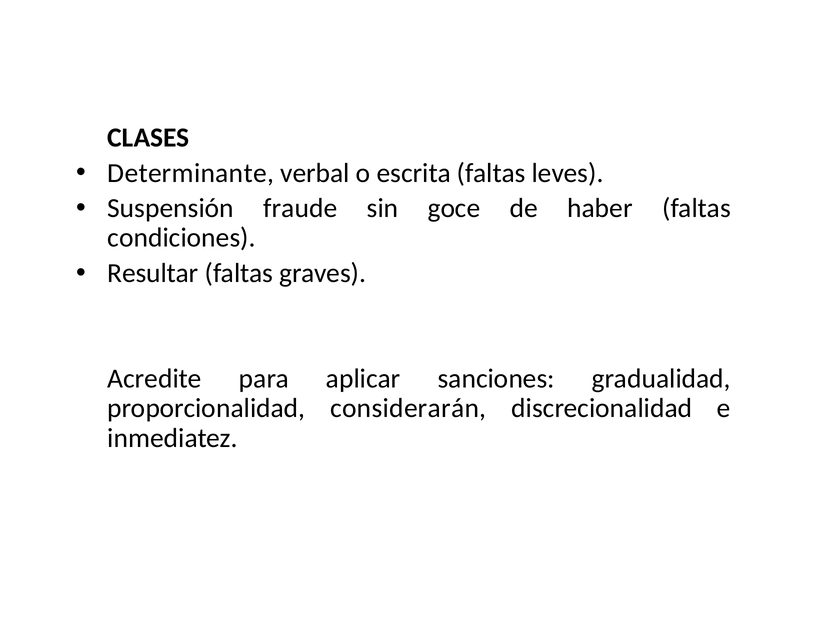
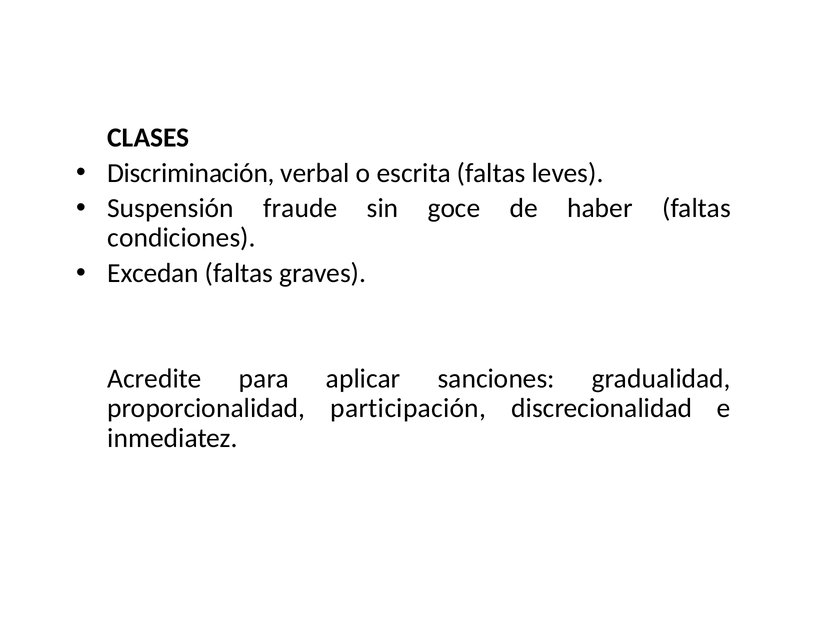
Determinante: Determinante -> Discriminación
Resultar: Resultar -> Excedan
considerarán: considerarán -> participación
